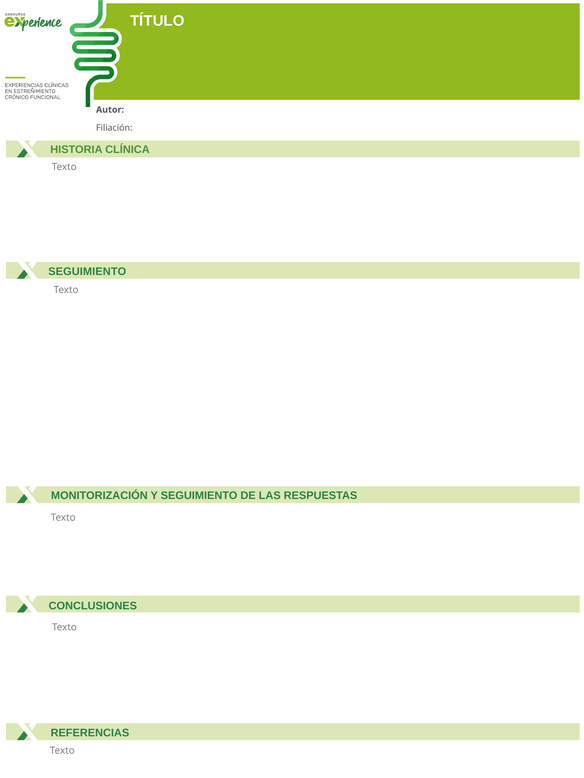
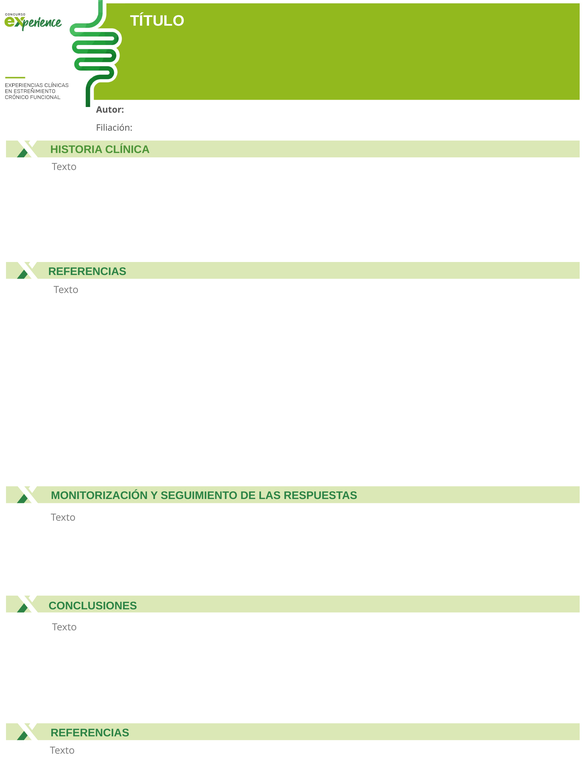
SEGUIMIENTO at (87, 272): SEGUIMIENTO -> REFERENCIAS
